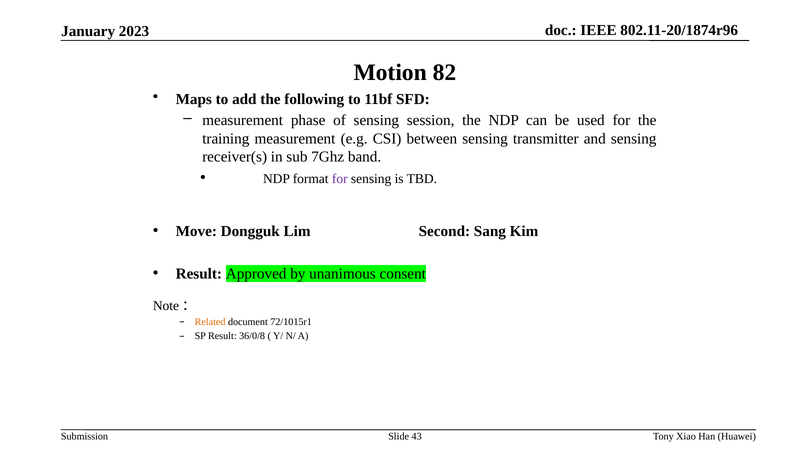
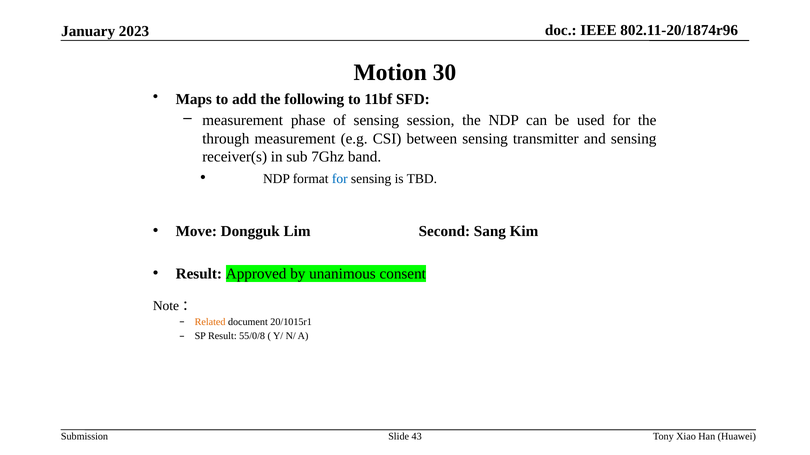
82: 82 -> 30
training: training -> through
for at (340, 179) colour: purple -> blue
72/1015r1: 72/1015r1 -> 20/1015r1
36/0/8: 36/0/8 -> 55/0/8
